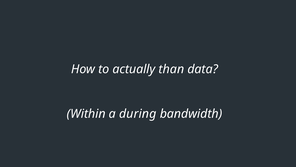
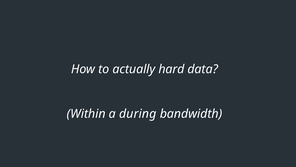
than: than -> hard
